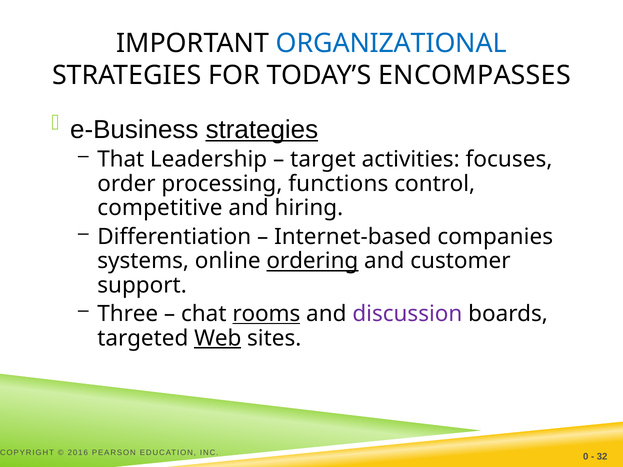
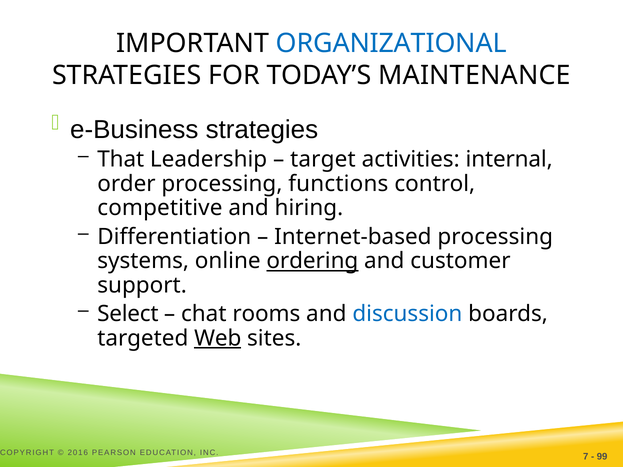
ENCOMPASSES: ENCOMPASSES -> MAINTENANCE
strategies at (262, 130) underline: present -> none
focuses: focuses -> internal
Internet-based companies: companies -> processing
Three: Three -> Select
rooms underline: present -> none
discussion colour: purple -> blue
0: 0 -> 7
32: 32 -> 99
